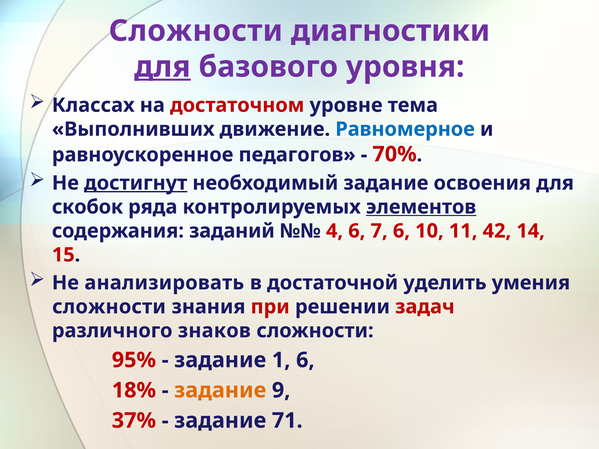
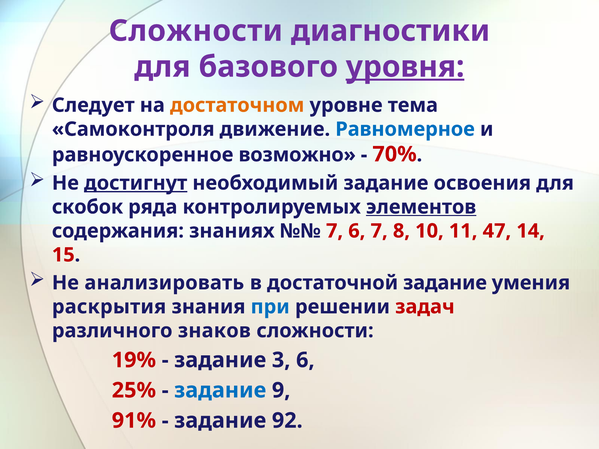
для at (162, 67) underline: present -> none
уровня underline: none -> present
Классах: Классах -> Следует
достаточном colour: red -> orange
Выполнивших: Выполнивших -> Самоконтроля
педагогов: педагогов -> возможно
заданий: заданий -> знаниях
4 at (335, 231): 4 -> 7
7 6: 6 -> 8
42: 42 -> 47
достаточной уделить: уделить -> задание
сложности at (109, 307): сложности -> раскрытия
при colour: red -> blue
95%: 95% -> 19%
1: 1 -> 3
18%: 18% -> 25%
задание at (220, 391) colour: orange -> blue
37%: 37% -> 91%
71: 71 -> 92
